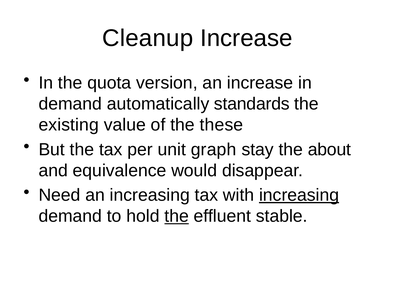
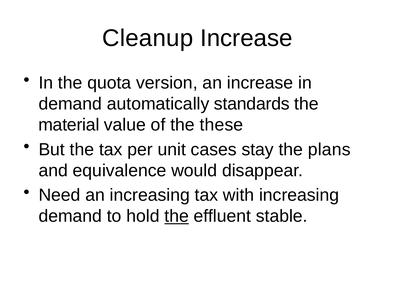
existing: existing -> material
graph: graph -> cases
about: about -> plans
increasing at (299, 195) underline: present -> none
